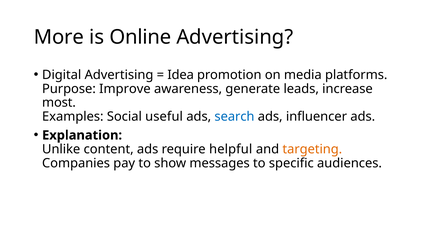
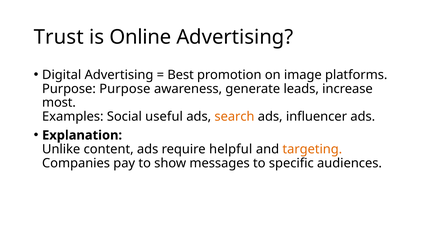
More: More -> Trust
Idea: Idea -> Best
media: media -> image
Purpose Improve: Improve -> Purpose
search colour: blue -> orange
